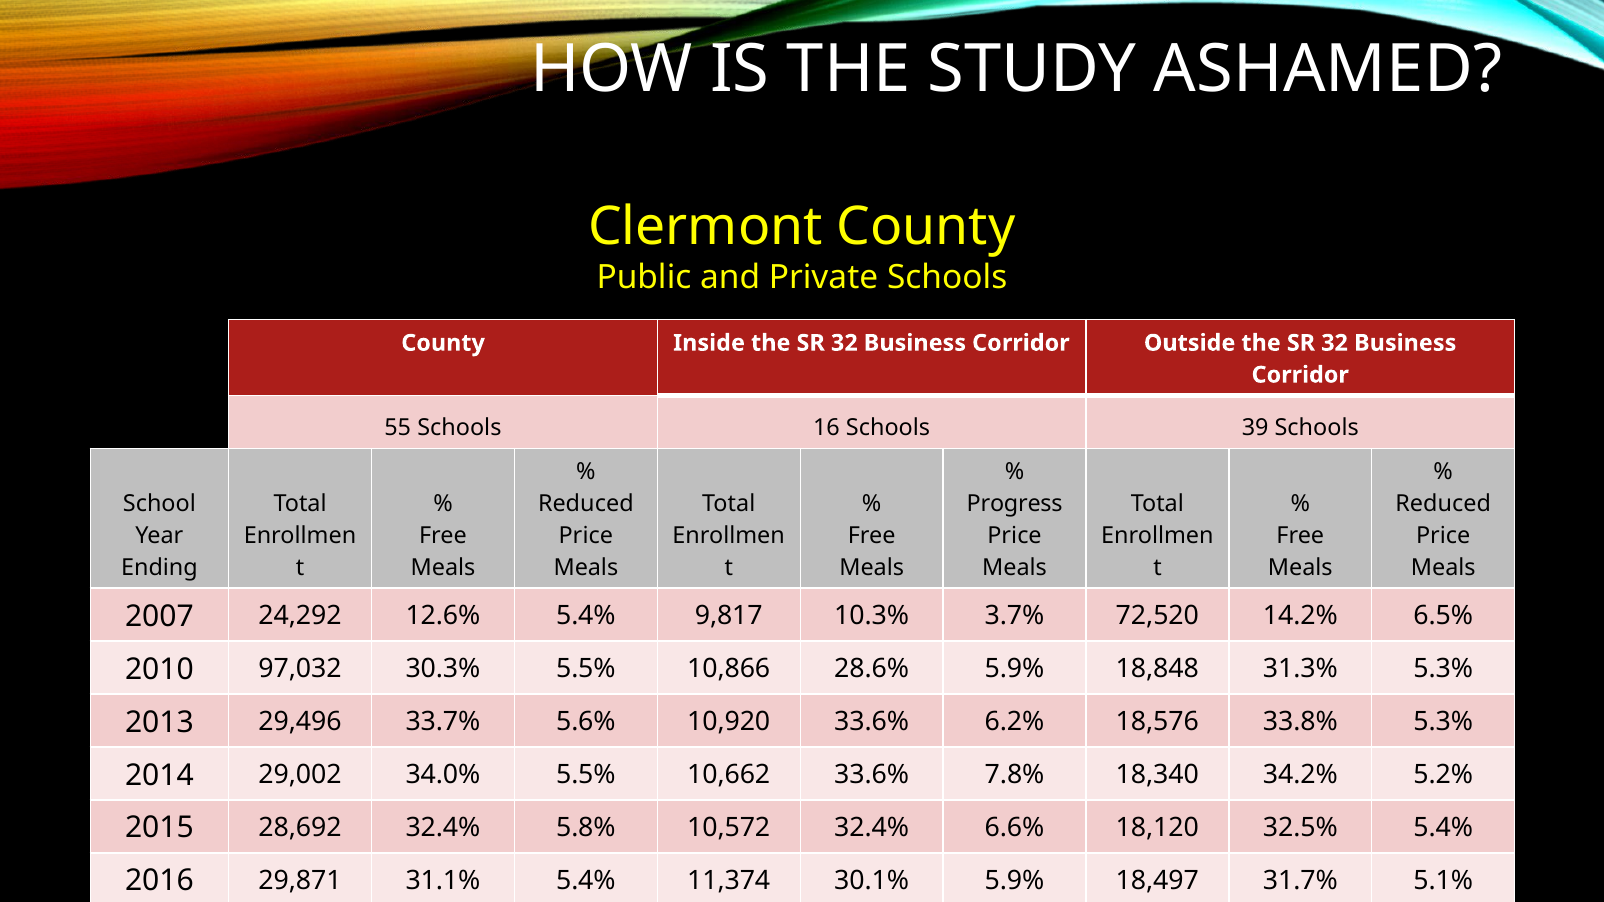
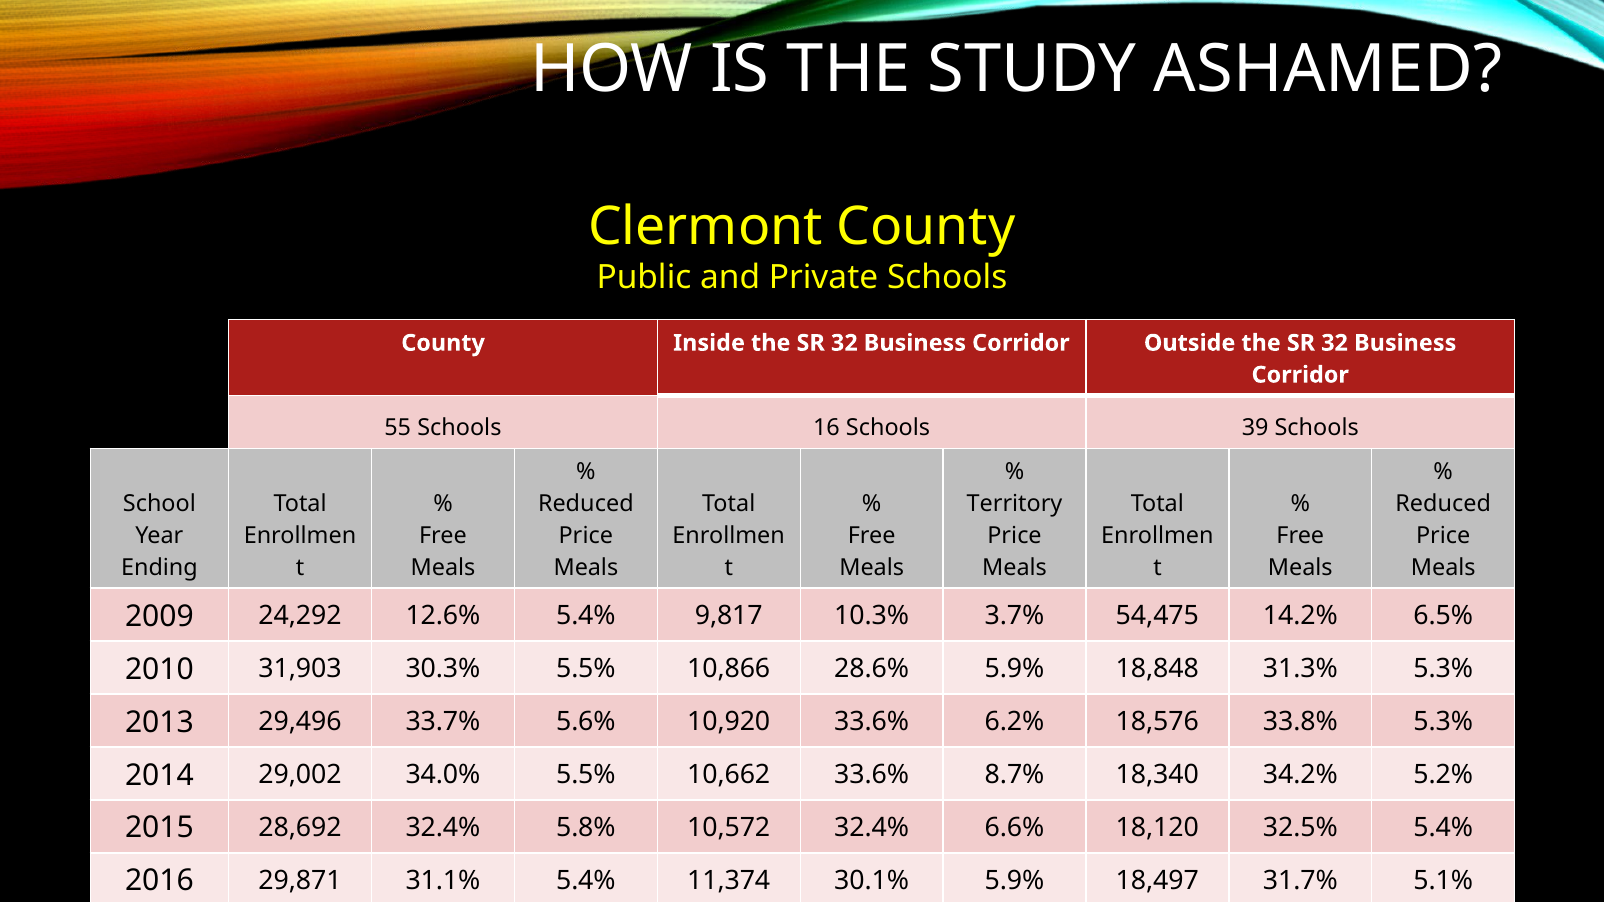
Progress: Progress -> Territory
2007: 2007 -> 2009
72,520: 72,520 -> 54,475
97,032: 97,032 -> 31,903
7.8%: 7.8% -> 8.7%
